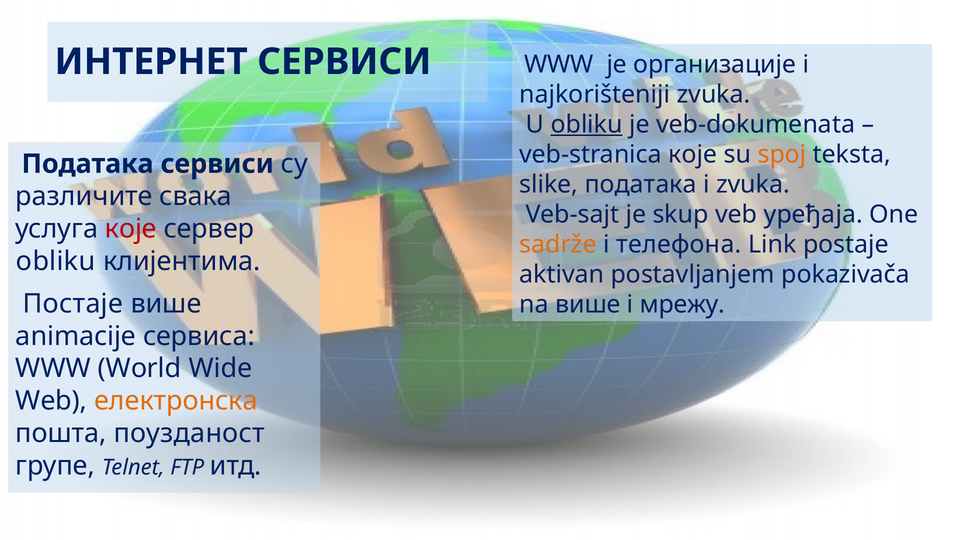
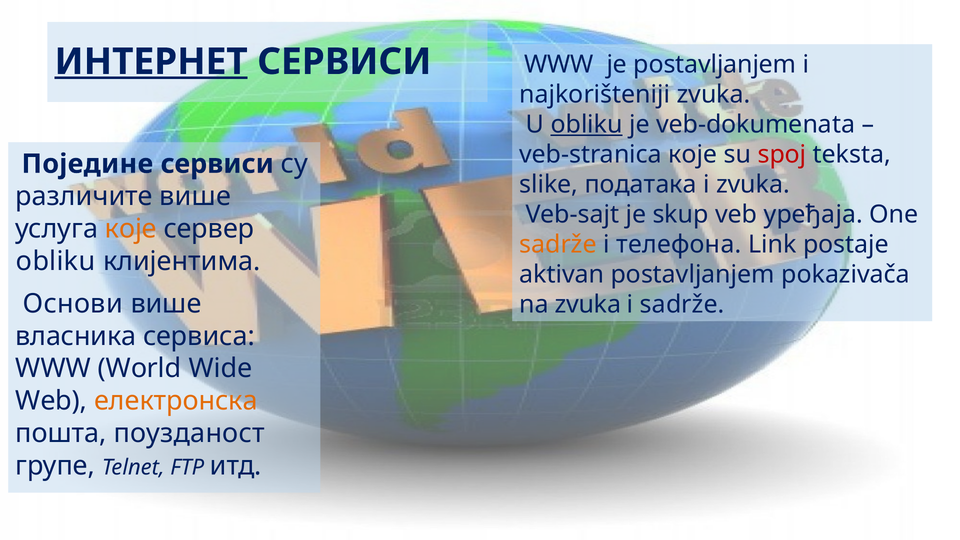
ИНТЕРНЕТ underline: none -> present
je организације: организације -> postavljanjem
spoj colour: orange -> red
Података at (88, 164): Података -> Поједине
различите свака: свака -> више
које at (131, 229) colour: red -> orange
Постаје: Постаје -> Основи
na више: више -> zvuka
i мрежу: мрежу -> sadrže
animacije: animacije -> власника
